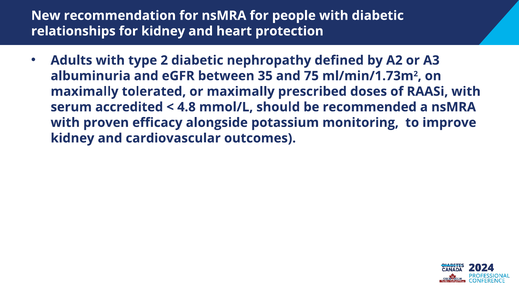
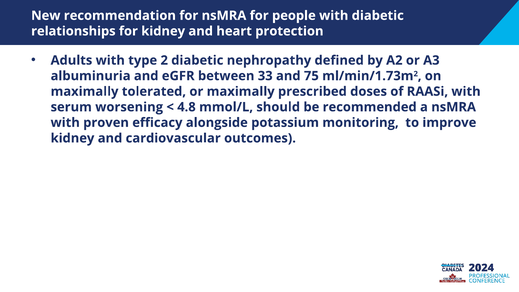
35: 35 -> 33
accredited: accredited -> worsening
